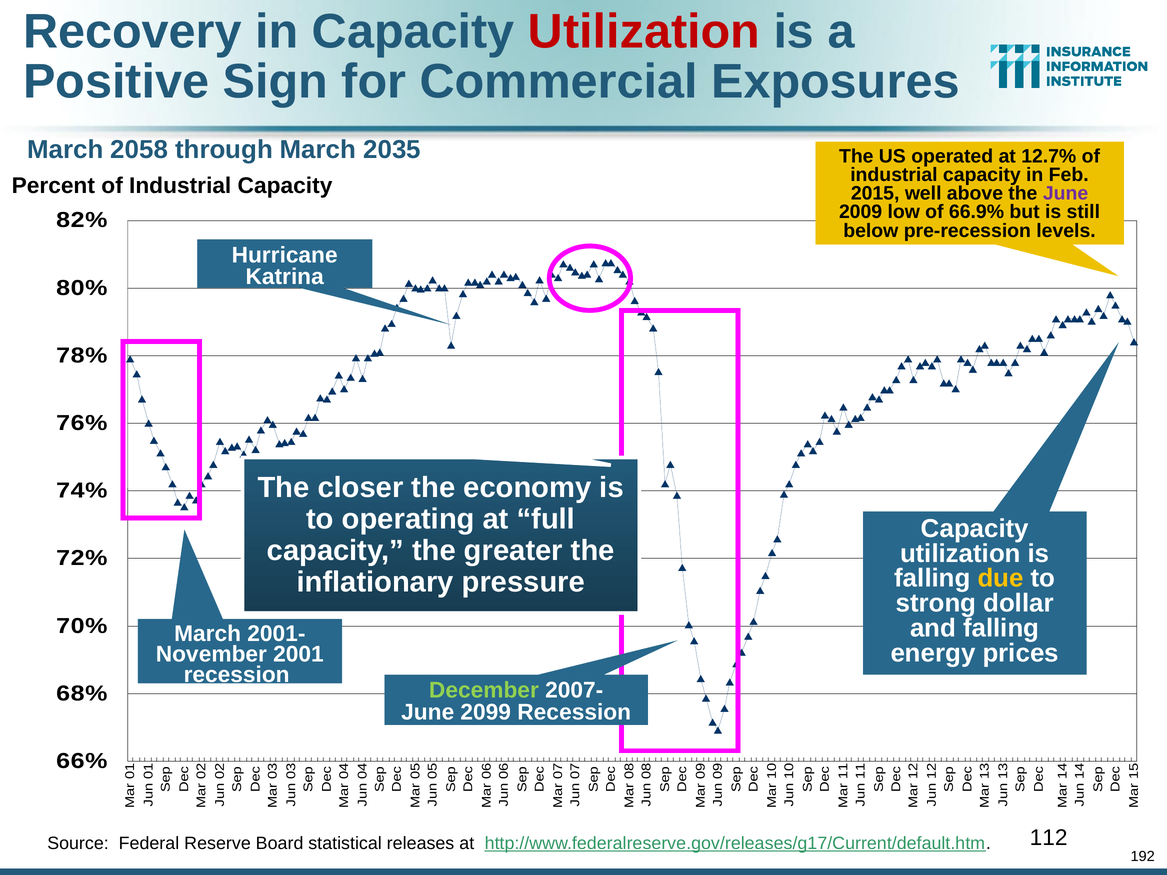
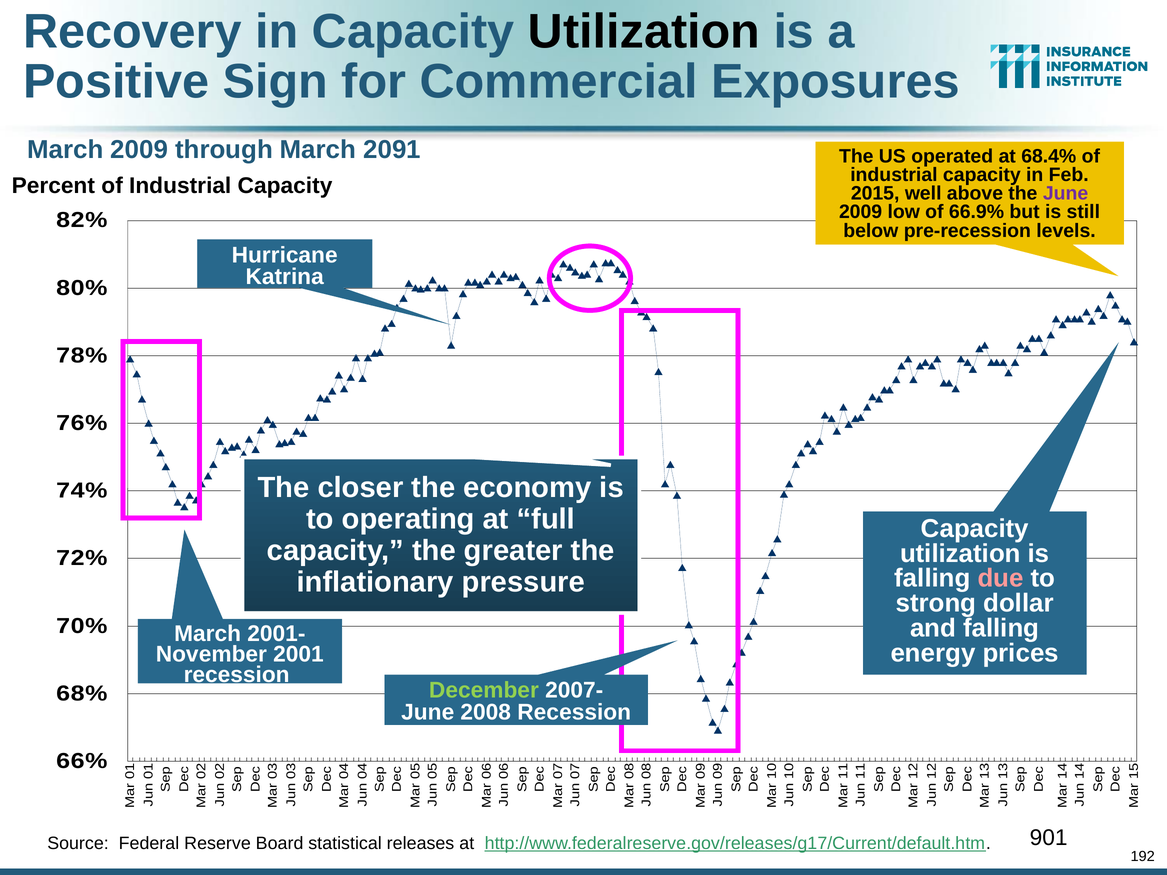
Utilization at (644, 32) colour: red -> black
March 2058: 2058 -> 2009
2035: 2035 -> 2091
12.7%: 12.7% -> 68.4%
due colour: yellow -> pink
2099: 2099 -> 2008
112: 112 -> 901
